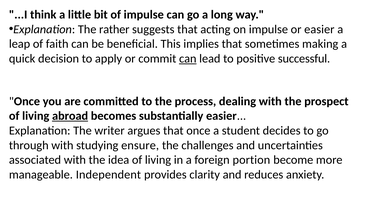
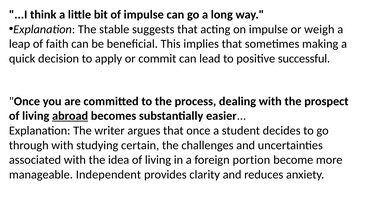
rather: rather -> stable
or easier: easier -> weigh
can at (188, 59) underline: present -> none
ensure: ensure -> certain
